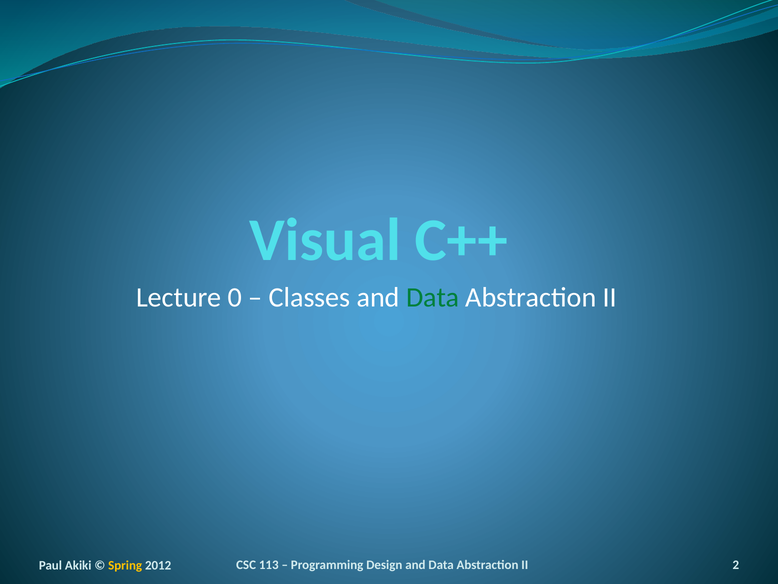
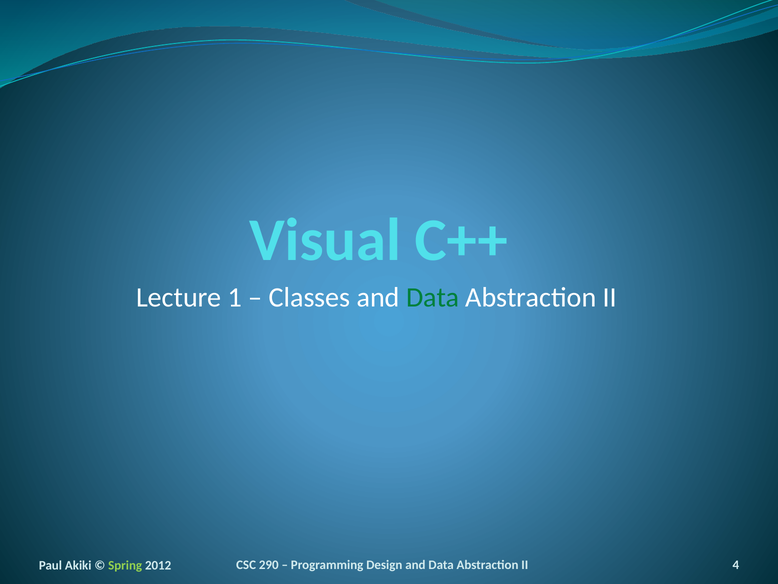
0: 0 -> 1
113: 113 -> 290
2: 2 -> 4
Spring colour: yellow -> light green
